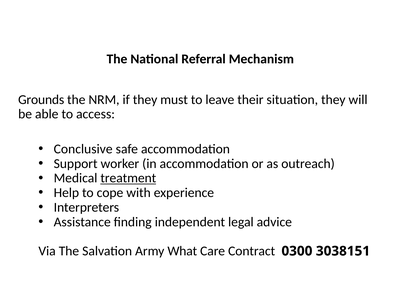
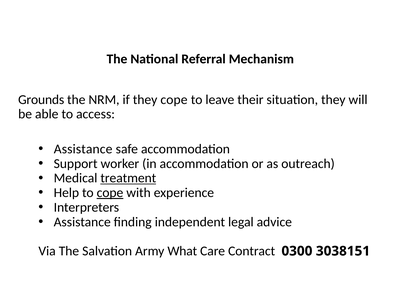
they must: must -> cope
Conclusive at (83, 149): Conclusive -> Assistance
cope at (110, 193) underline: none -> present
